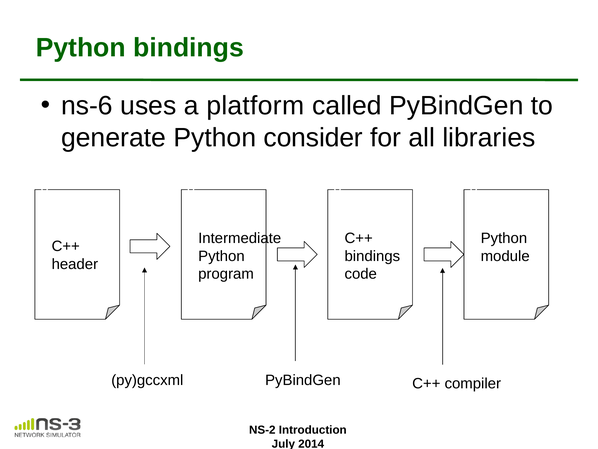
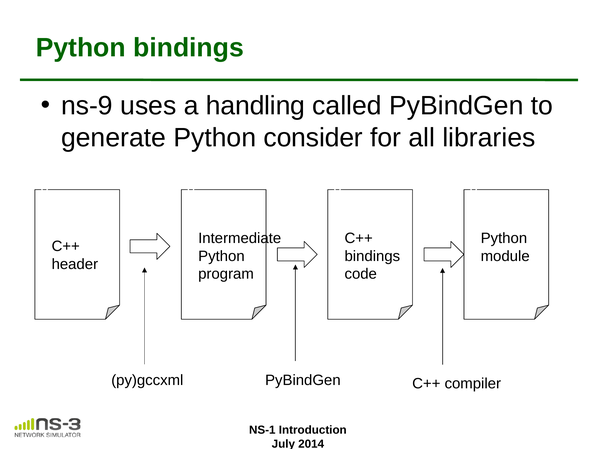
ns-6: ns-6 -> ns-9
platform: platform -> handling
NS-2: NS-2 -> NS-1
